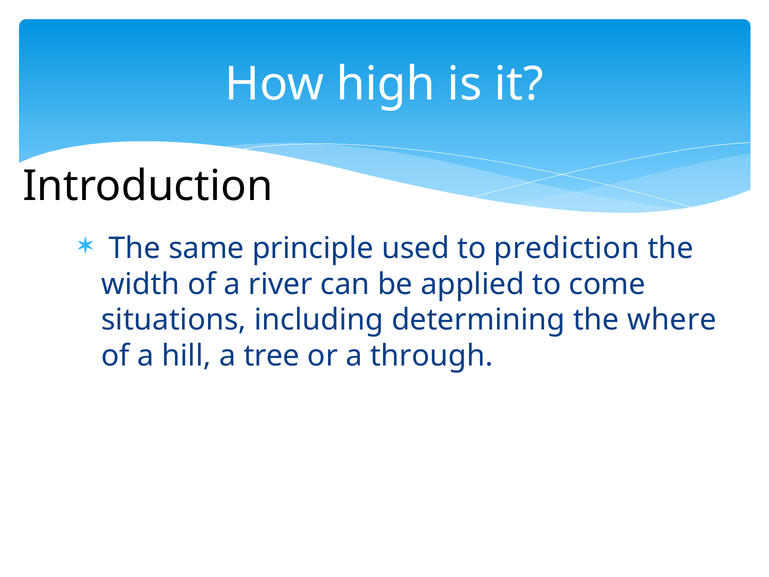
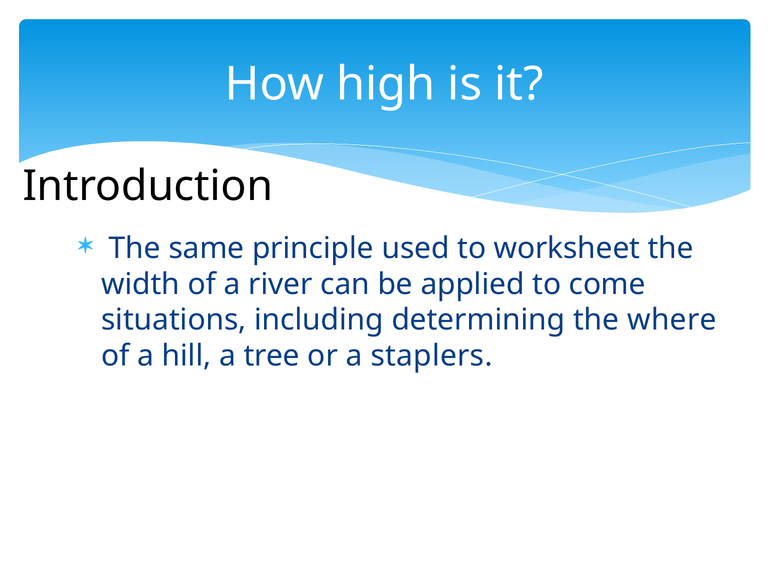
prediction: prediction -> worksheet
through: through -> staplers
